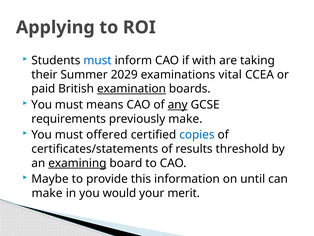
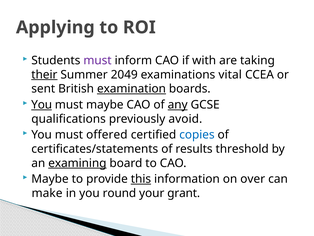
must at (97, 60) colour: blue -> purple
their underline: none -> present
2029: 2029 -> 2049
paid: paid -> sent
You at (42, 104) underline: none -> present
must means: means -> maybe
requirements: requirements -> qualifications
previously make: make -> avoid
this underline: none -> present
until: until -> over
would: would -> round
merit: merit -> grant
